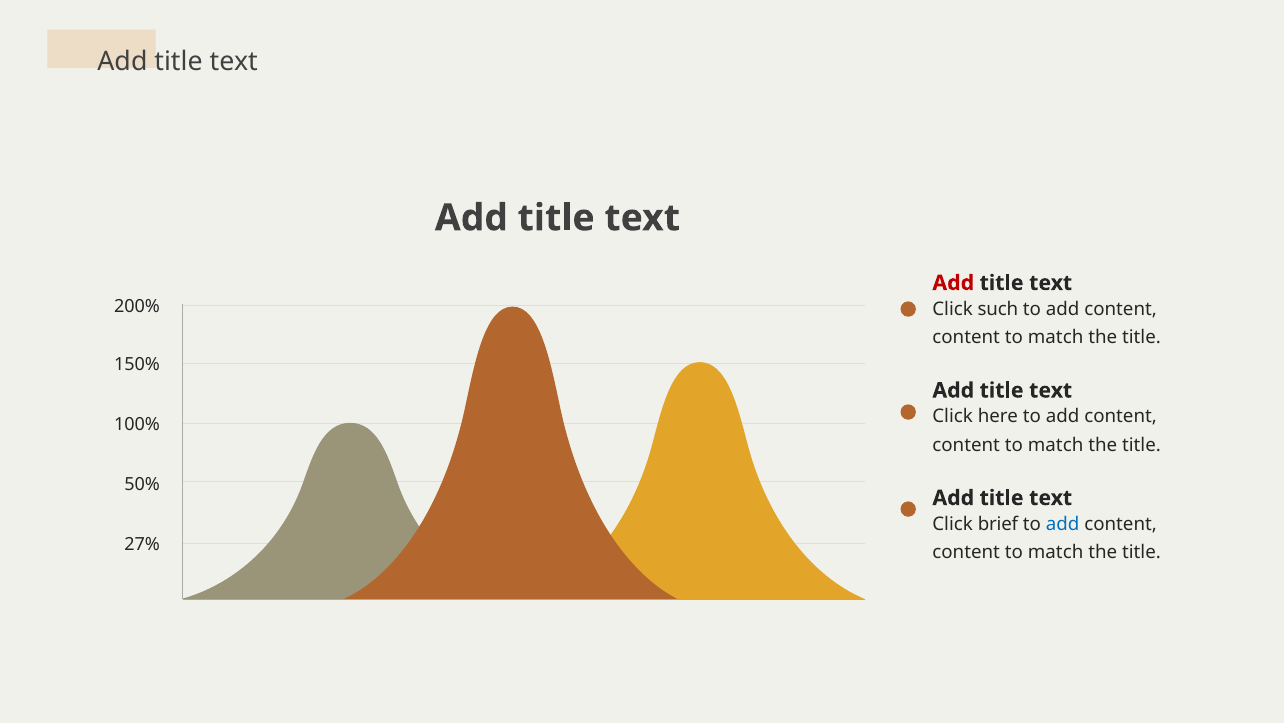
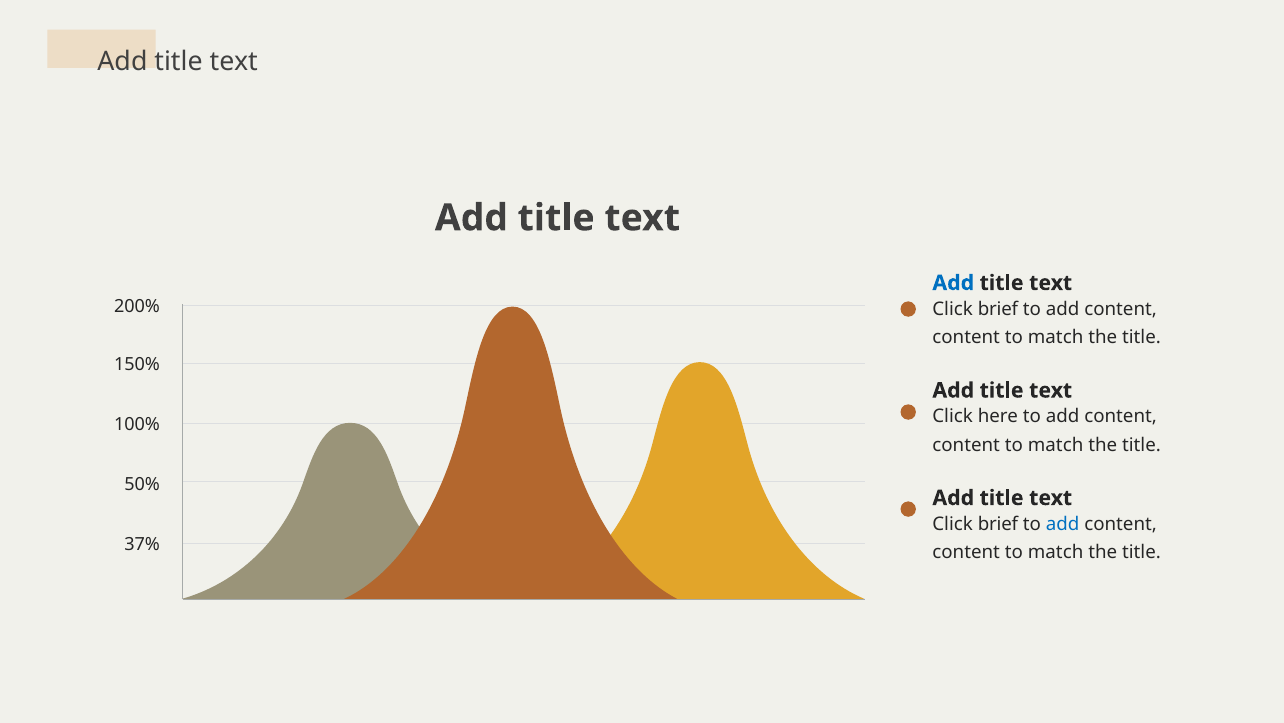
Add at (953, 283) colour: red -> blue
200% Click such: such -> brief
27%: 27% -> 37%
